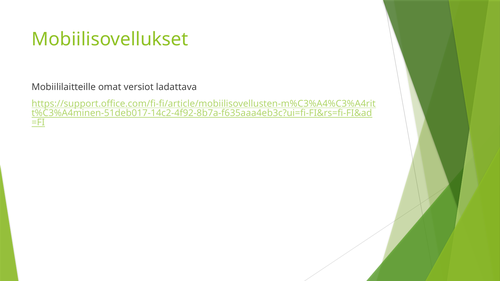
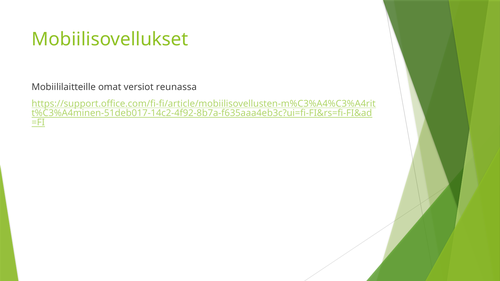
ladattava: ladattava -> reunassa
